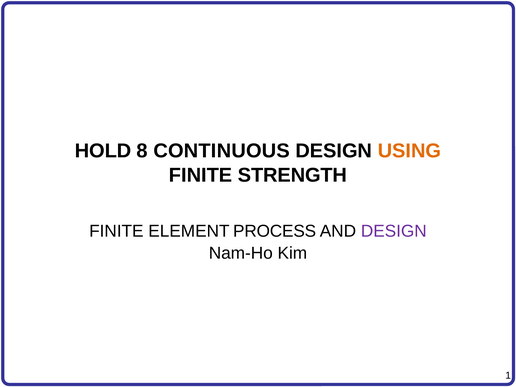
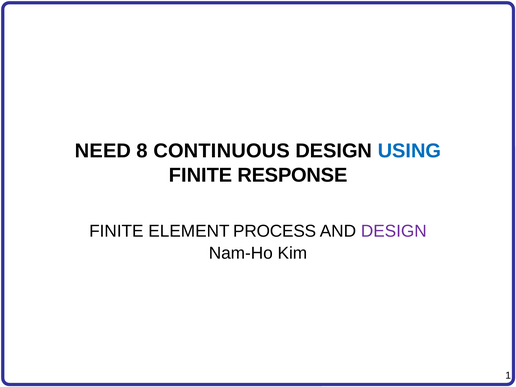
HOLD: HOLD -> NEED
USING colour: orange -> blue
STRENGTH: STRENGTH -> RESPONSE
